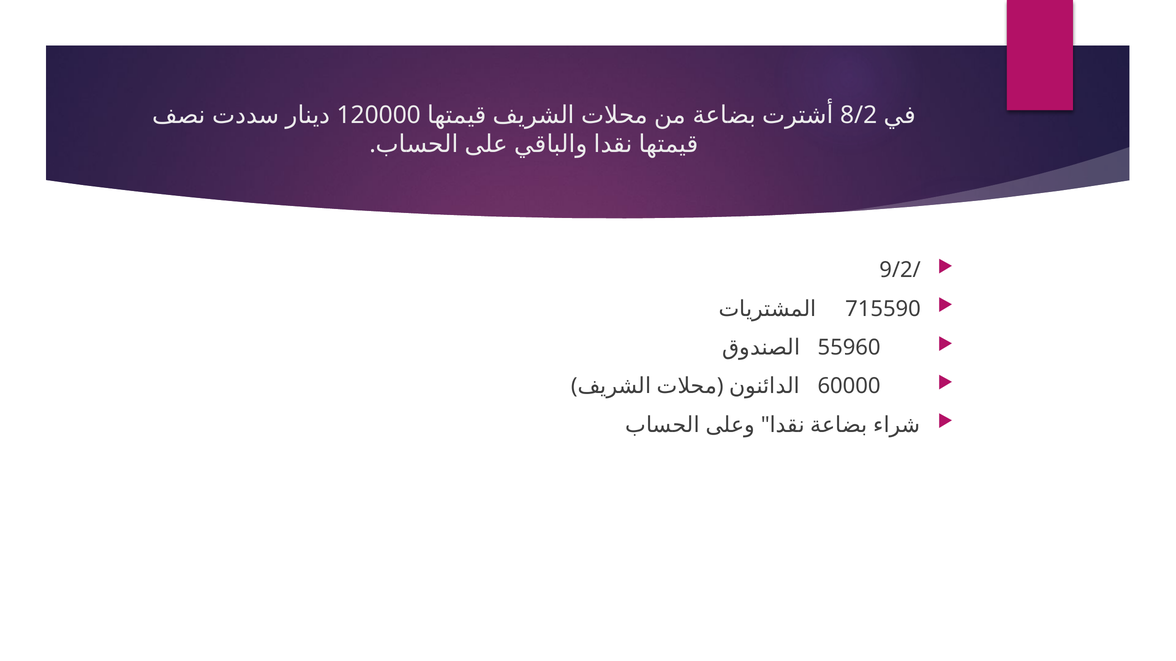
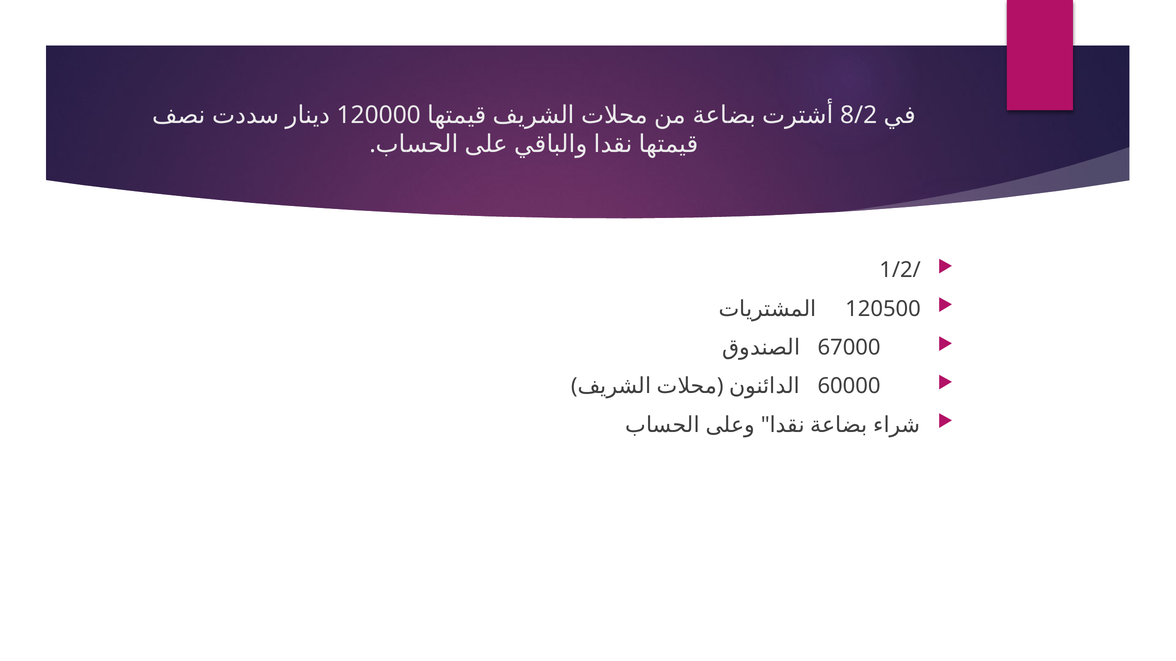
9/2: 9/2 -> 1/2
715590: 715590 -> 120500
55960: 55960 -> 67000
